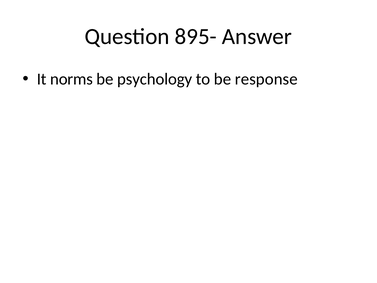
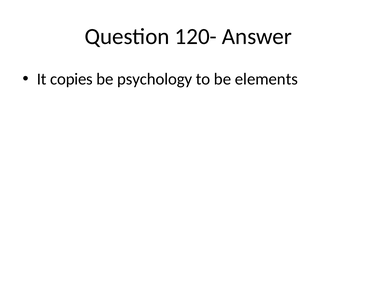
895-: 895- -> 120-
norms: norms -> copies
response: response -> elements
